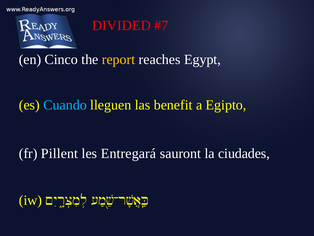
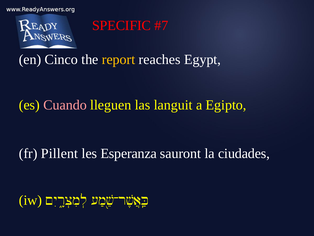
DIVIDED: DIVIDED -> SPECIFIC
Cuando colour: light blue -> pink
benefit: benefit -> languit
Entregará: Entregará -> Esperanza
